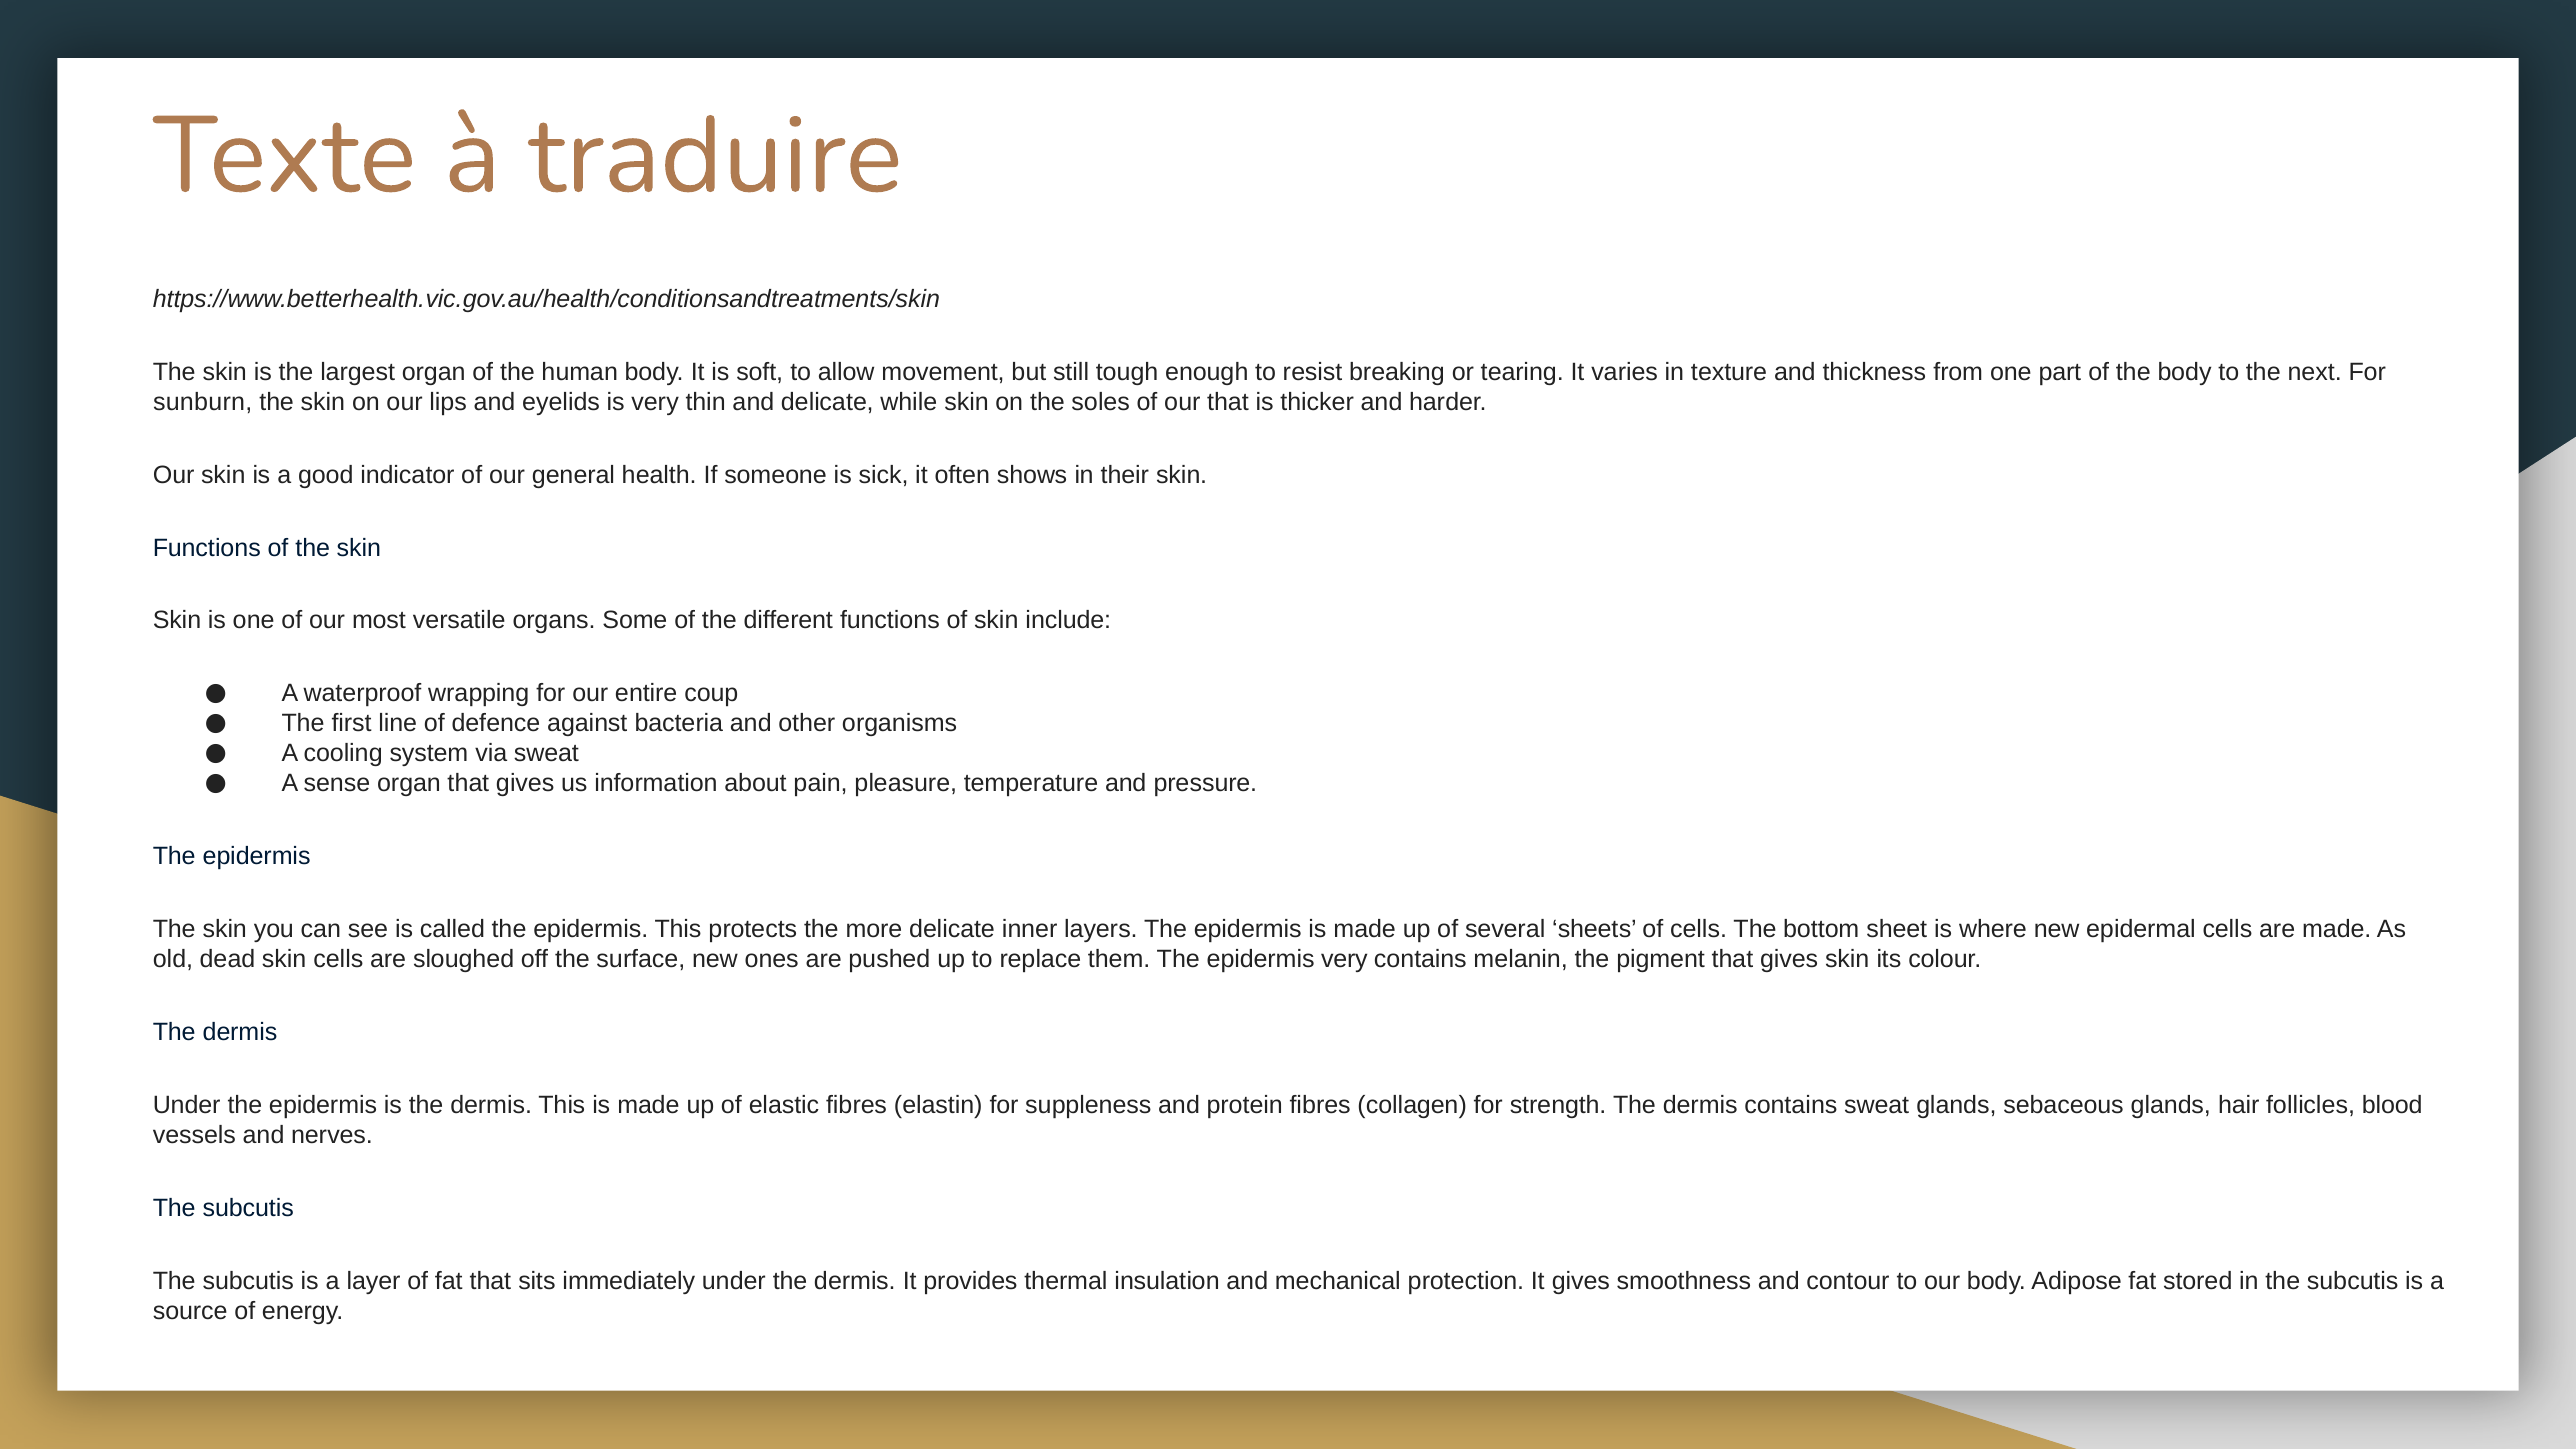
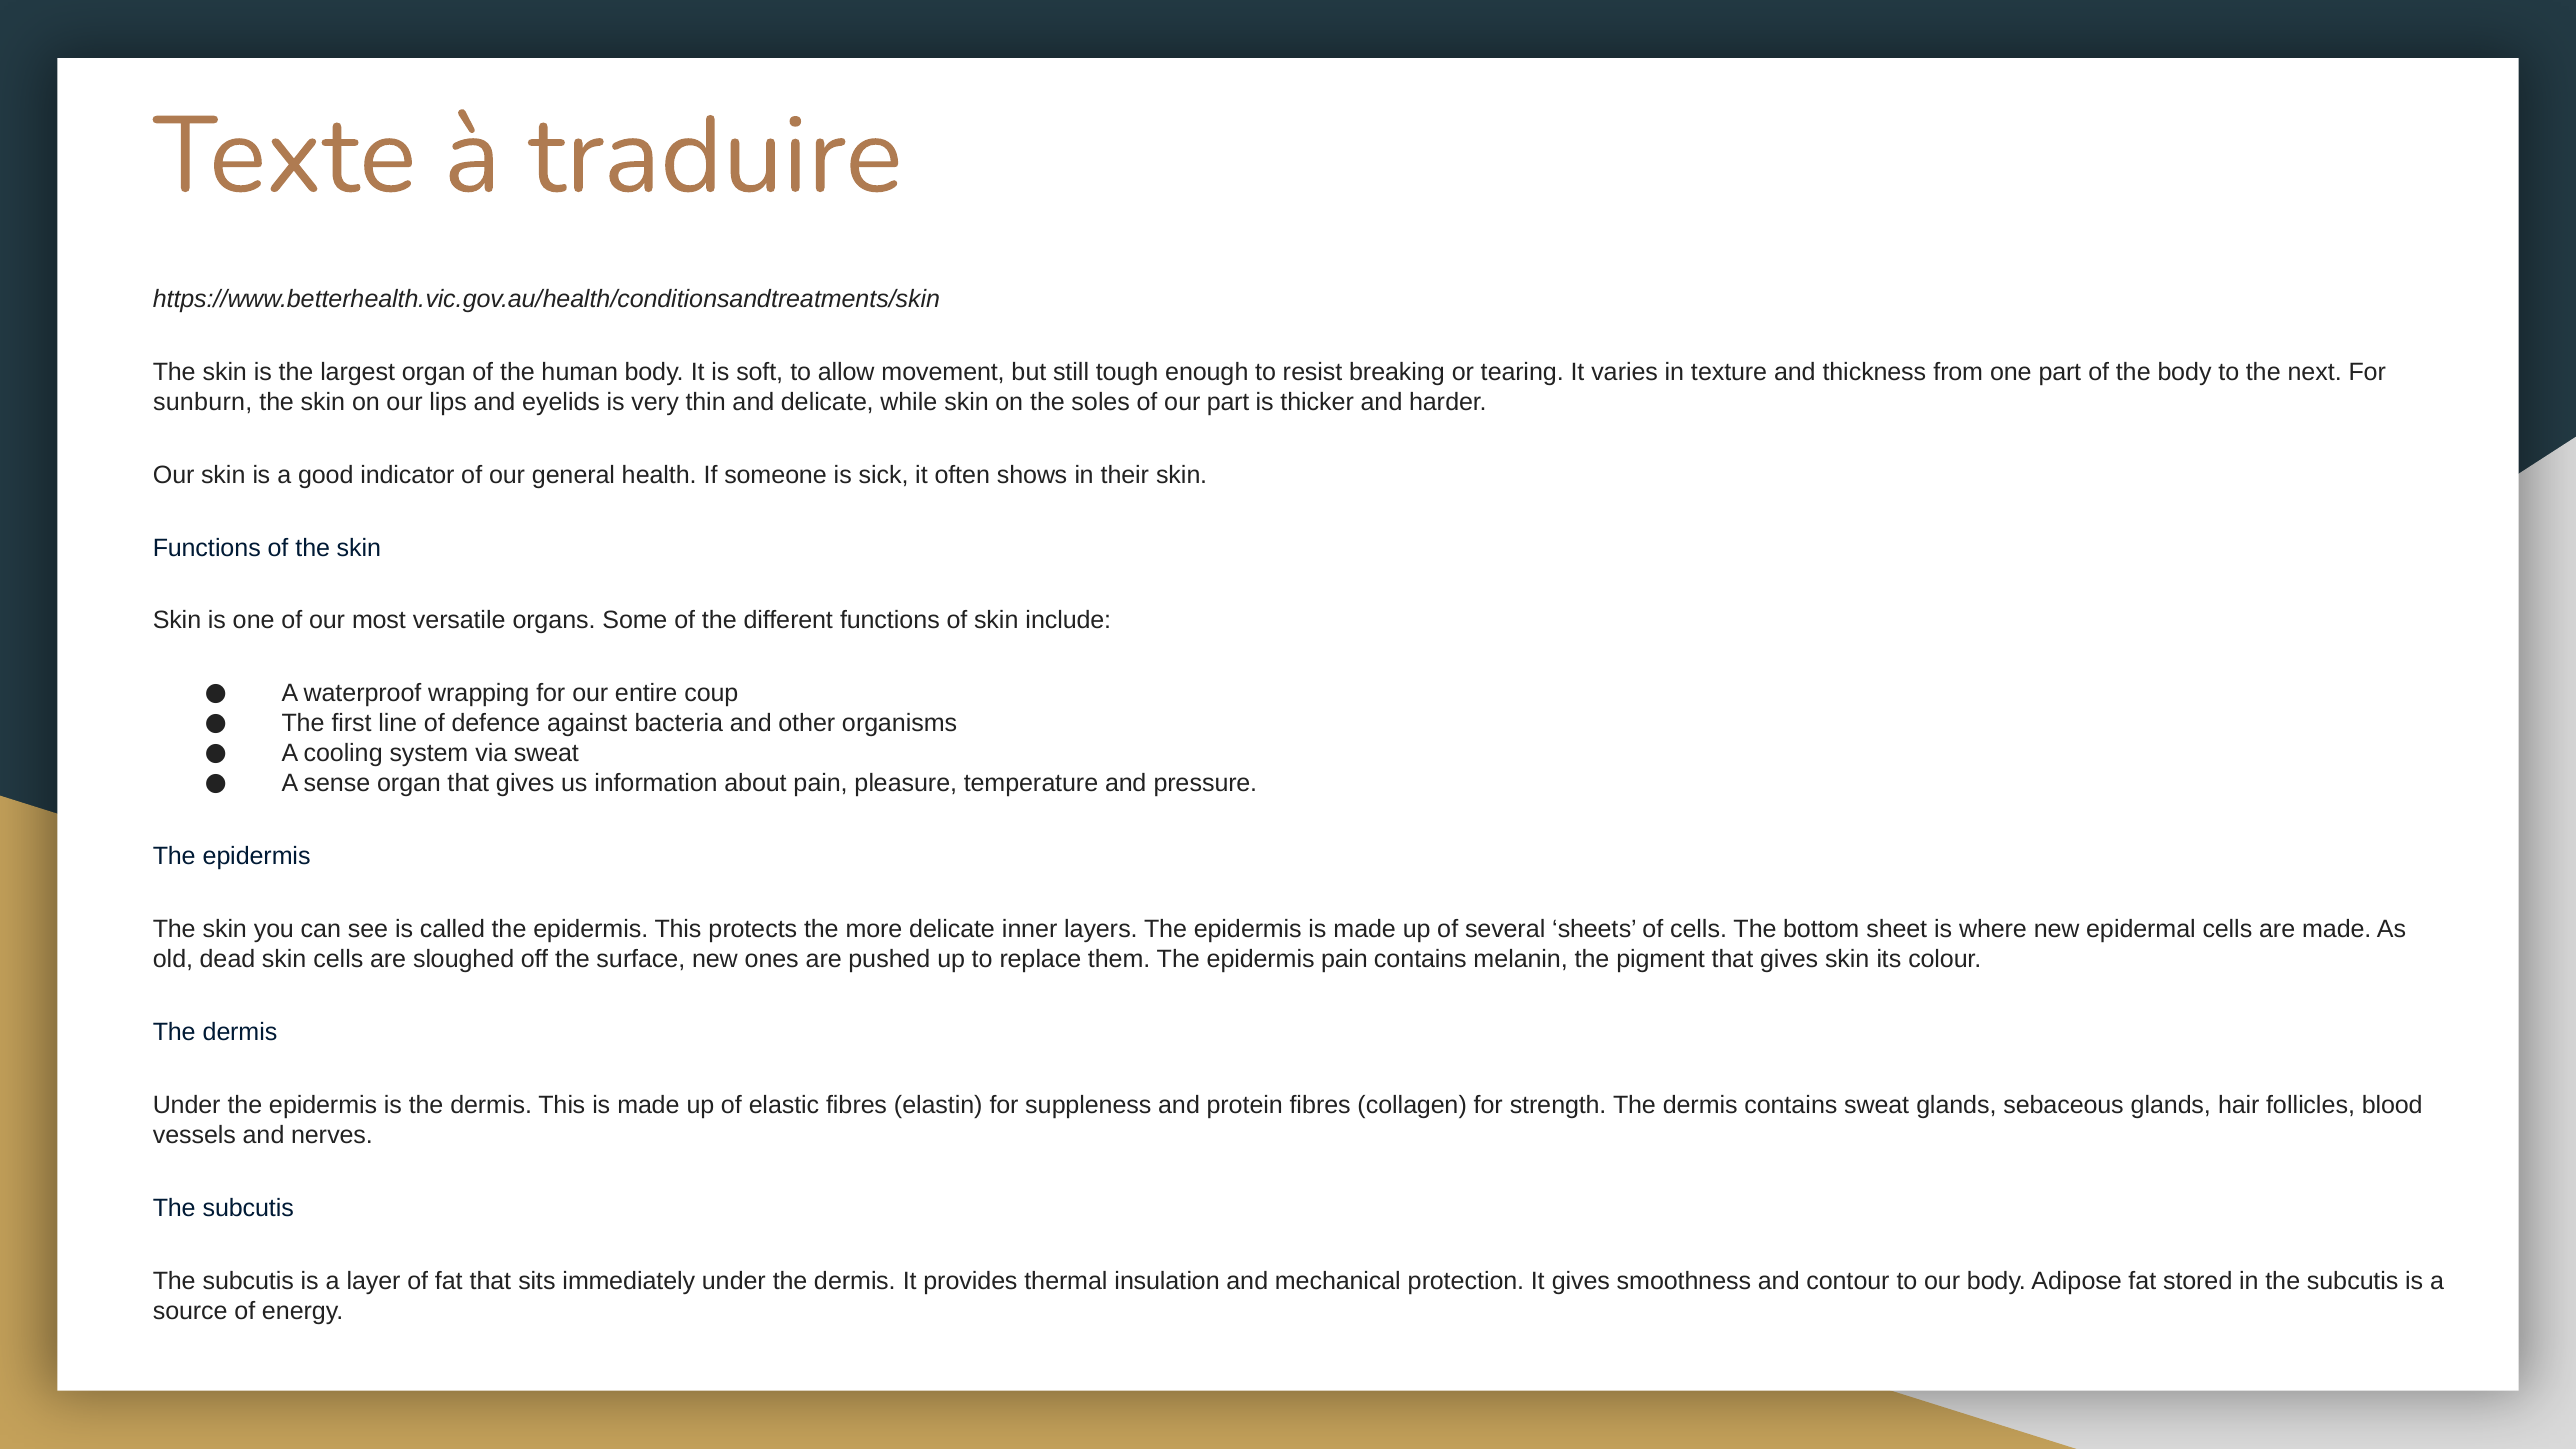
our that: that -> part
epidermis very: very -> pain
